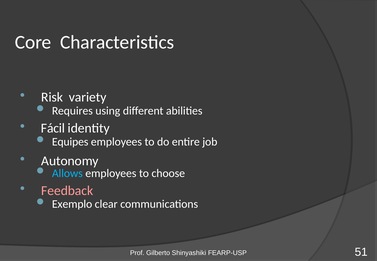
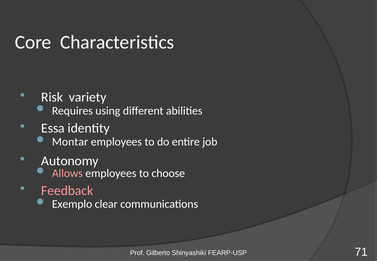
Fácil: Fácil -> Essa
Equipes: Equipes -> Montar
Allows colour: light blue -> pink
51: 51 -> 71
